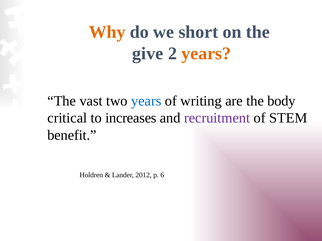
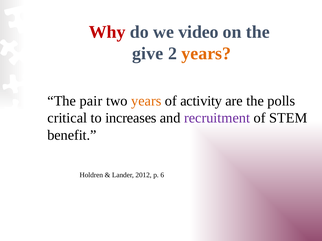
Why colour: orange -> red
short: short -> video
vast: vast -> pair
years at (146, 101) colour: blue -> orange
writing: writing -> activity
body: body -> polls
